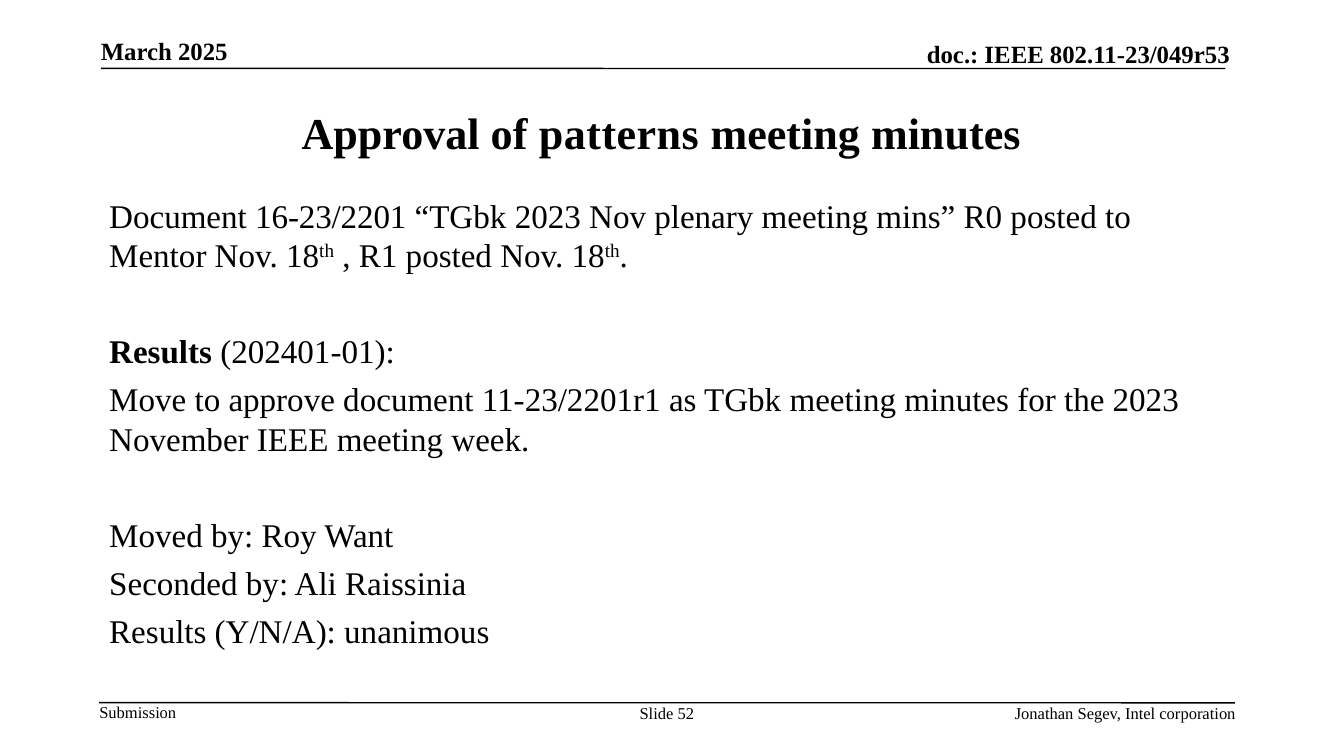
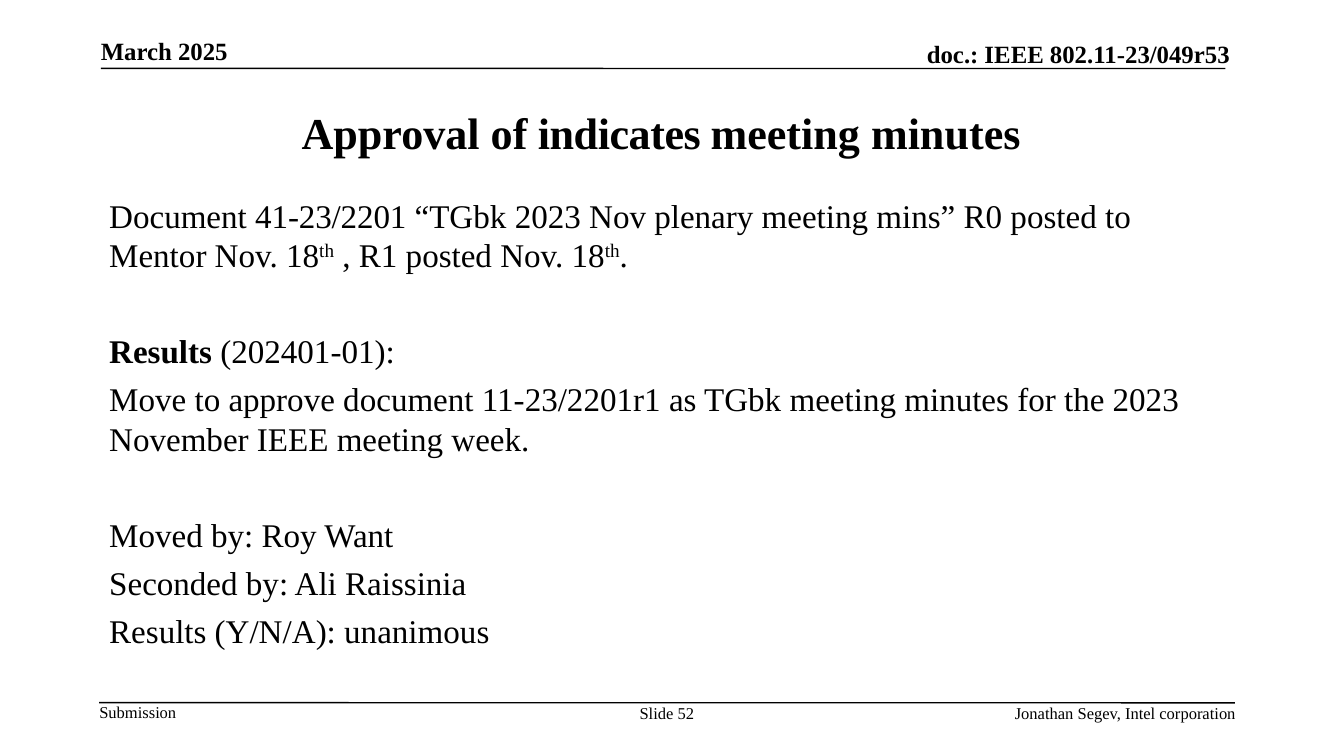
patterns: patterns -> indicates
16-23/2201: 16-23/2201 -> 41-23/2201
